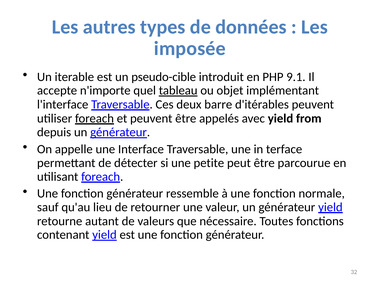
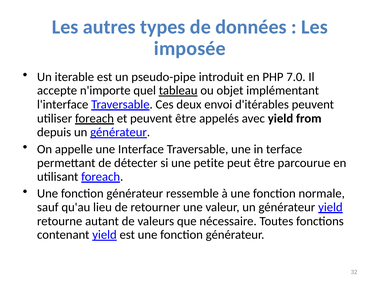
pseudo-cible: pseudo-cible -> pseudo-pipe
9.1: 9.1 -> 7.0
barre: barre -> envoi
